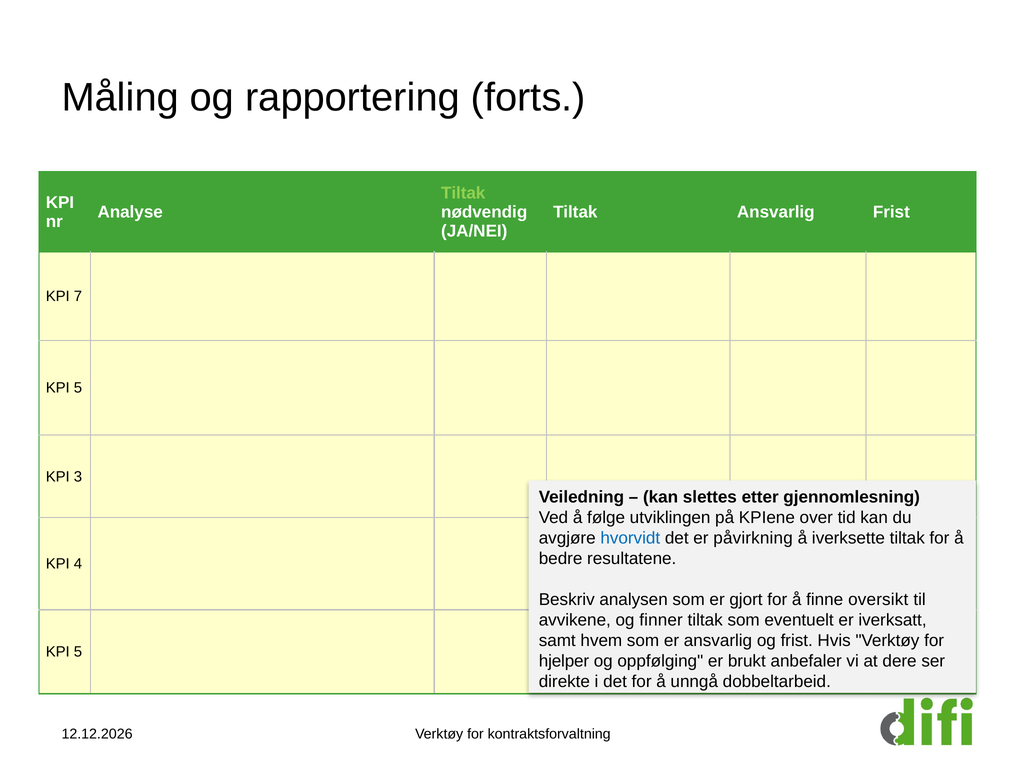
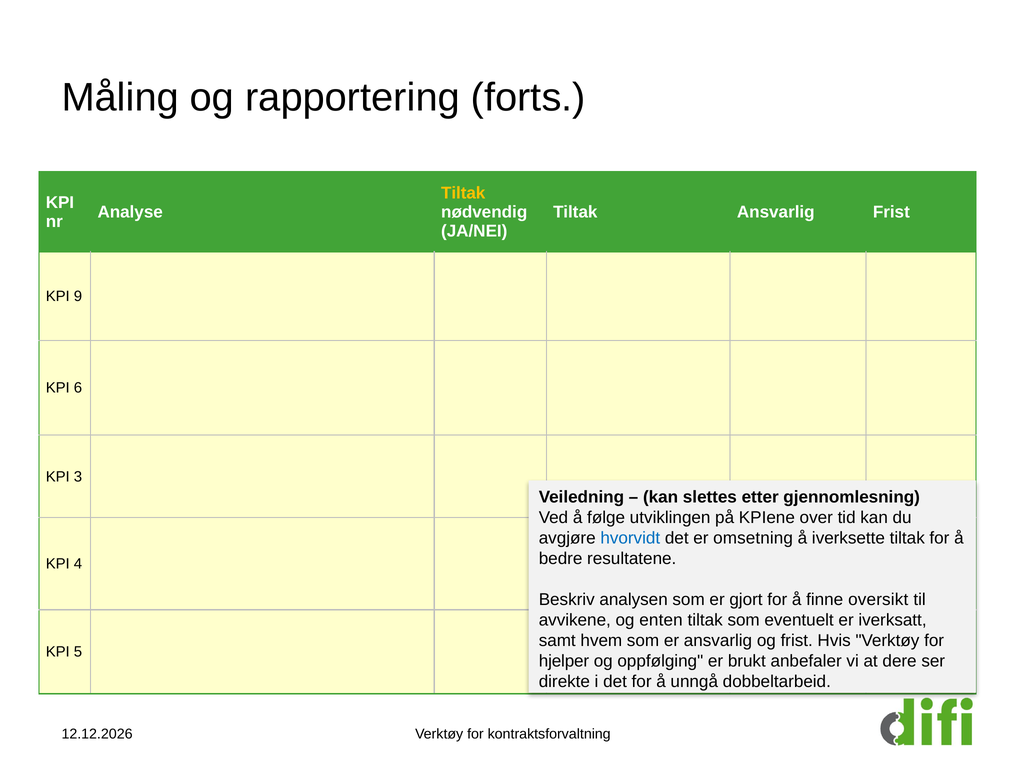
Tiltak at (463, 193) colour: light green -> yellow
7: 7 -> 9
5 at (78, 388): 5 -> 6
påvirkning: påvirkning -> omsetning
finner: finner -> enten
